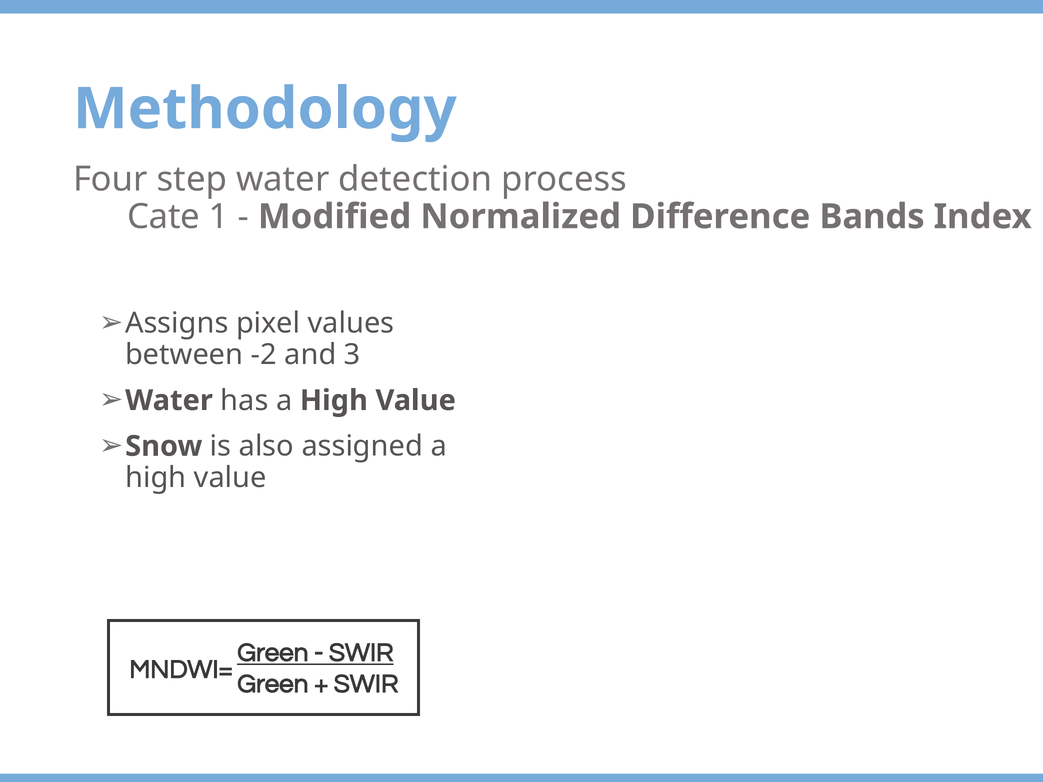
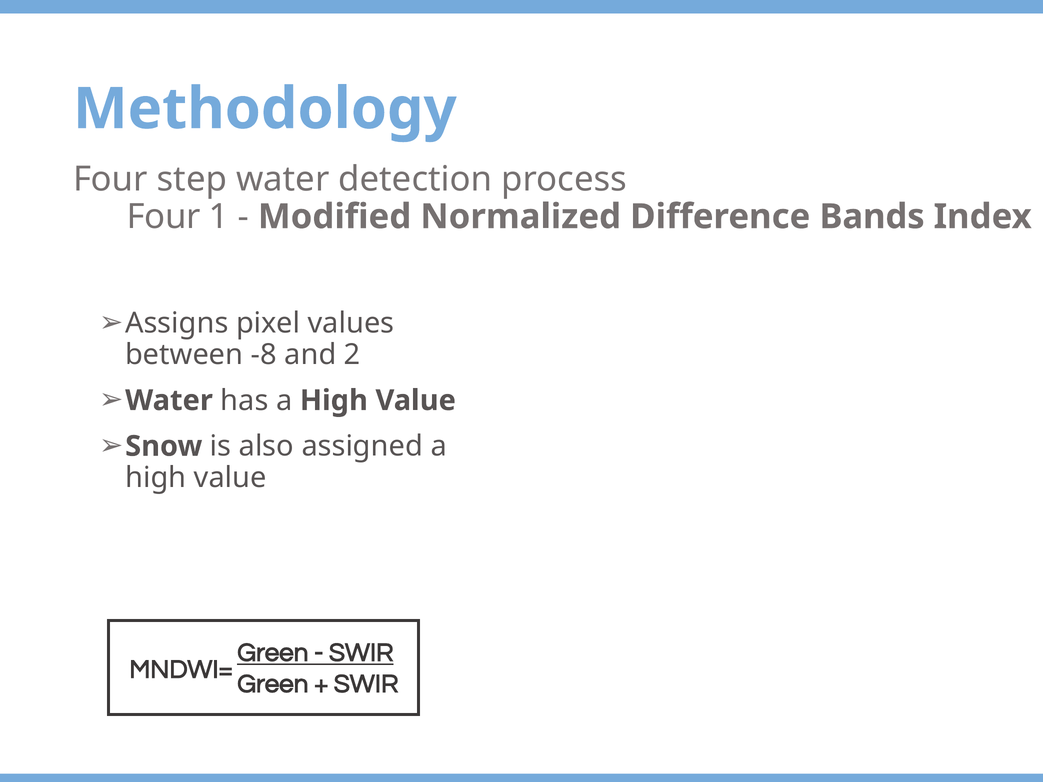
Cate at (164, 217): Cate -> Four
-2: -2 -> -8
3: 3 -> 2
